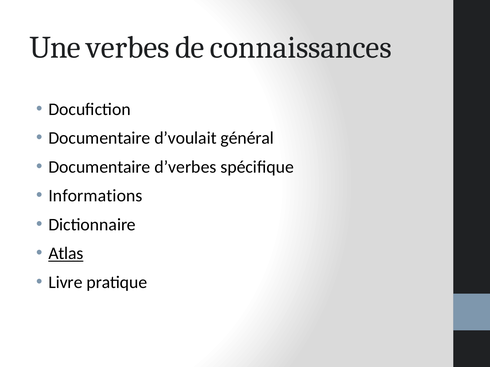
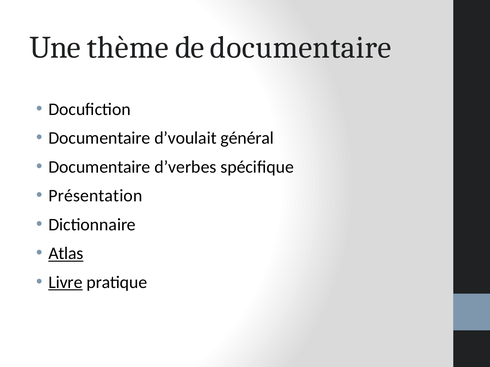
verbes: verbes -> thème
de connaissances: connaissances -> documentaire
Informations: Informations -> Présentation
Livre underline: none -> present
